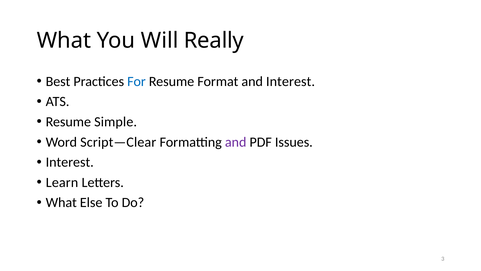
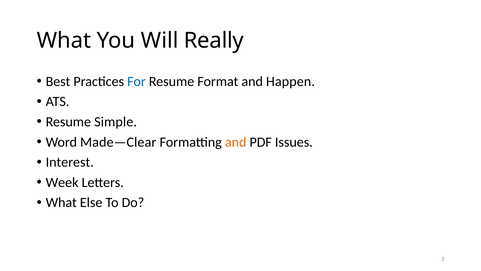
and Interest: Interest -> Happen
Script—Clear: Script—Clear -> Made—Clear
and at (236, 142) colour: purple -> orange
Learn: Learn -> Week
